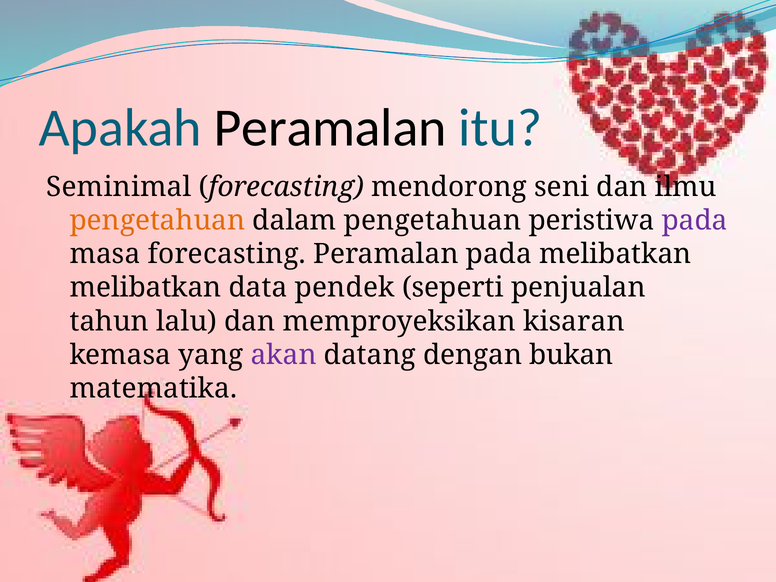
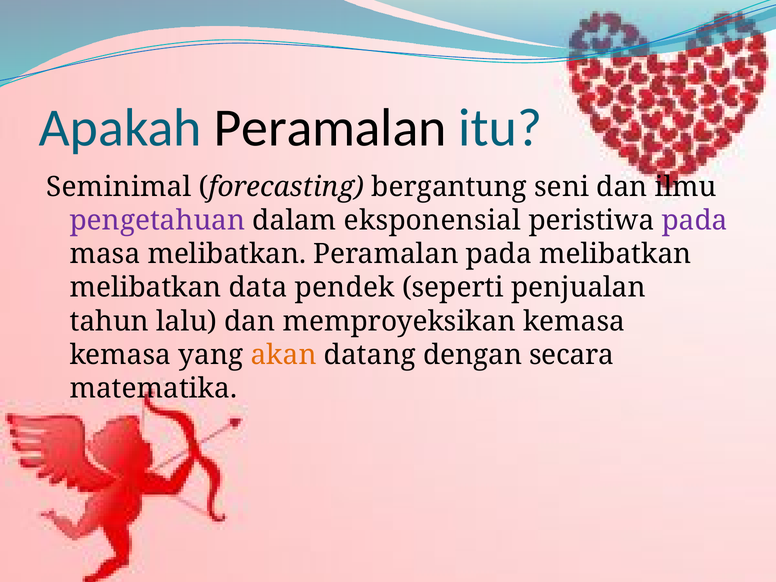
mendorong: mendorong -> bergantung
pengetahuan at (157, 220) colour: orange -> purple
dalam pengetahuan: pengetahuan -> eksponensial
masa forecasting: forecasting -> melibatkan
memproyeksikan kisaran: kisaran -> kemasa
akan colour: purple -> orange
bukan: bukan -> secara
